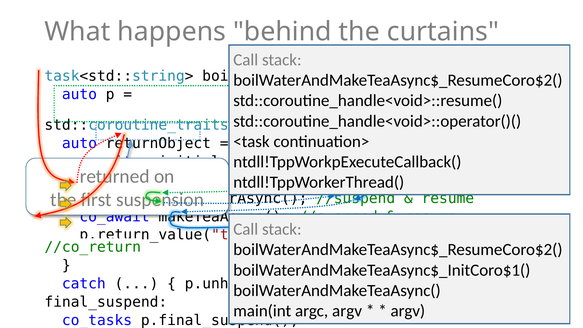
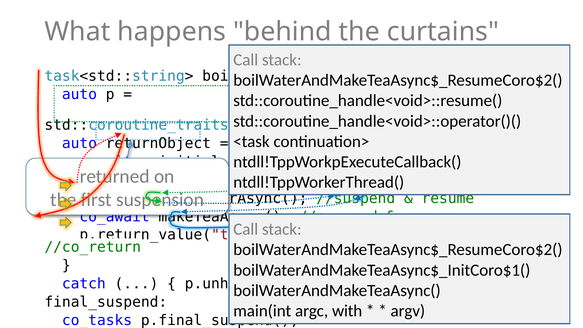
argc argv: argv -> with
